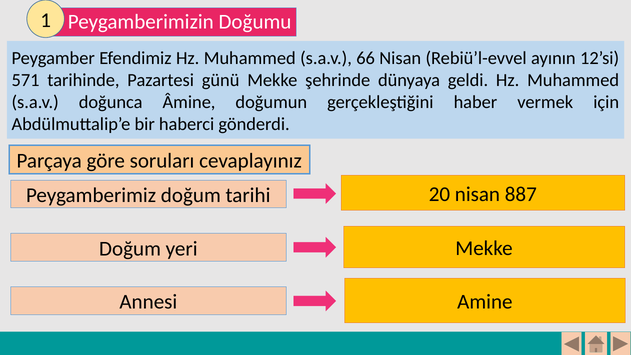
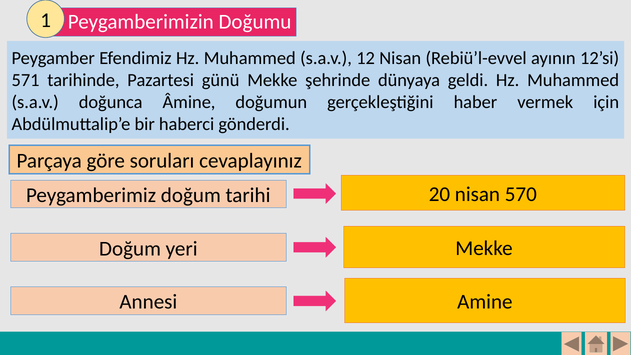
66: 66 -> 12
887: 887 -> 570
